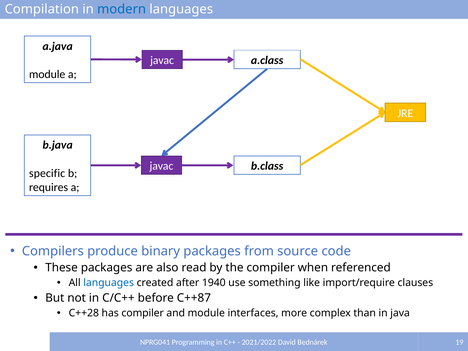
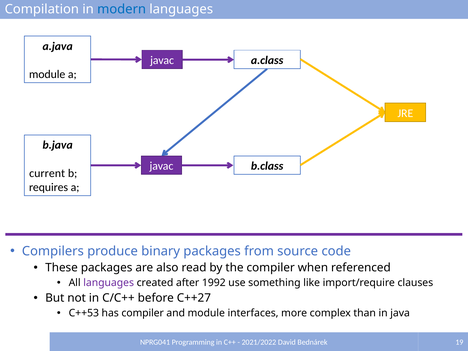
specific: specific -> current
languages at (109, 283) colour: blue -> purple
1940: 1940 -> 1992
C++87: C++87 -> C++27
C++28: C++28 -> C++53
